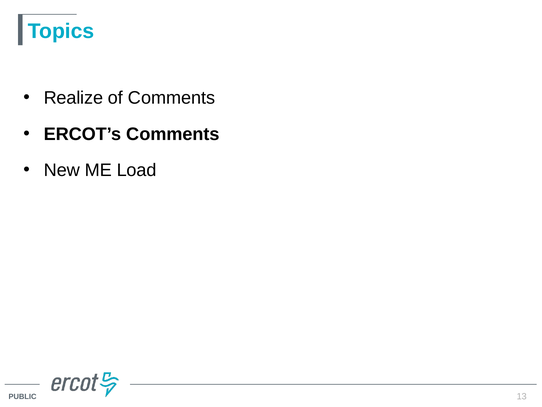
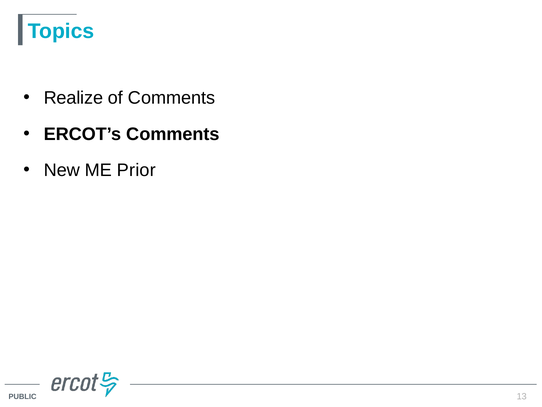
Load: Load -> Prior
